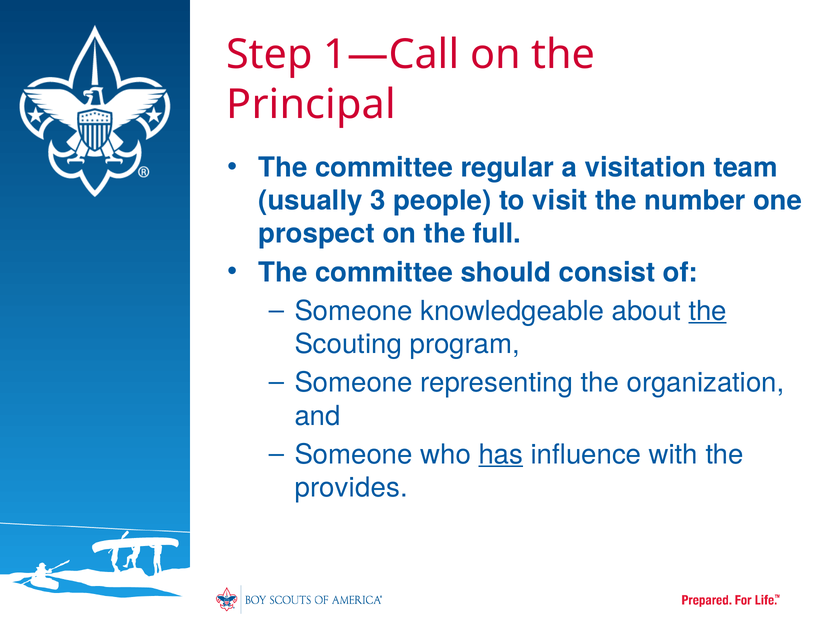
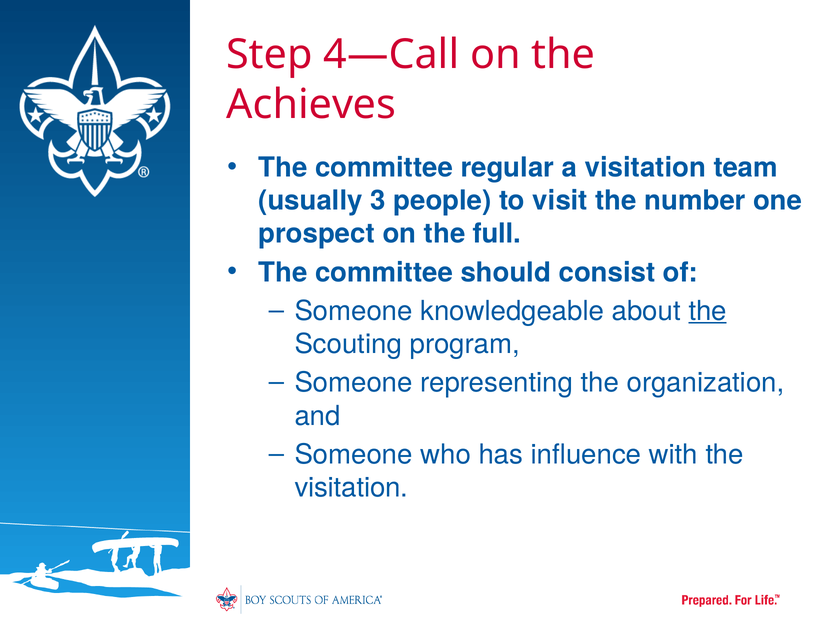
1—Call: 1—Call -> 4—Call
Principal: Principal -> Achieves
has underline: present -> none
provides at (351, 488): provides -> visitation
